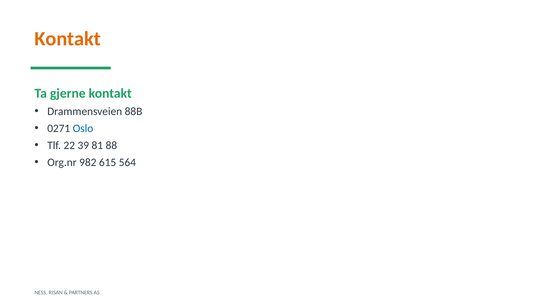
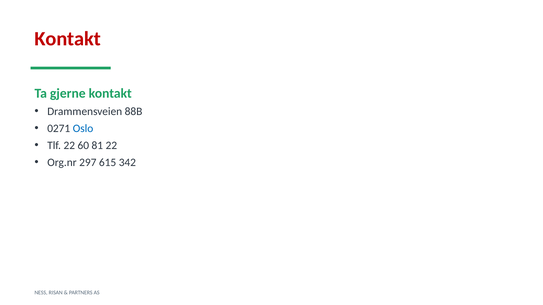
Kontakt at (68, 39) colour: orange -> red
39: 39 -> 60
81 88: 88 -> 22
982: 982 -> 297
564: 564 -> 342
